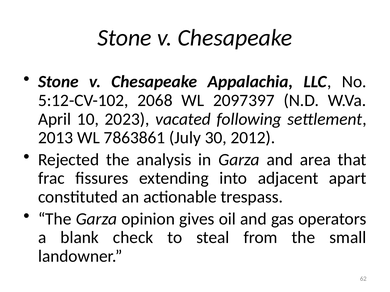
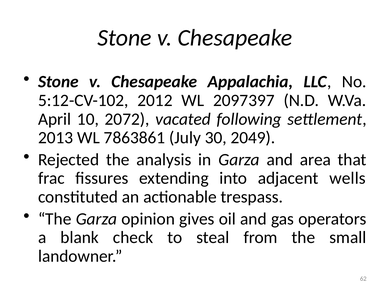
2068: 2068 -> 2012
2023: 2023 -> 2072
2012: 2012 -> 2049
apart: apart -> wells
